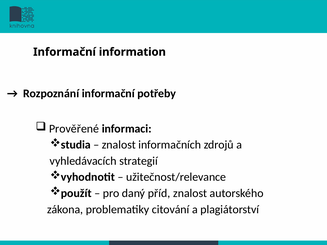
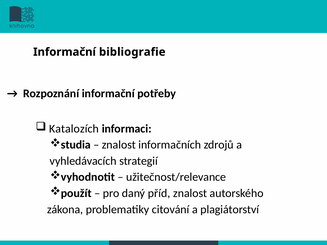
information: information -> bibliografie
Prověřené: Prověřené -> Katalozích
